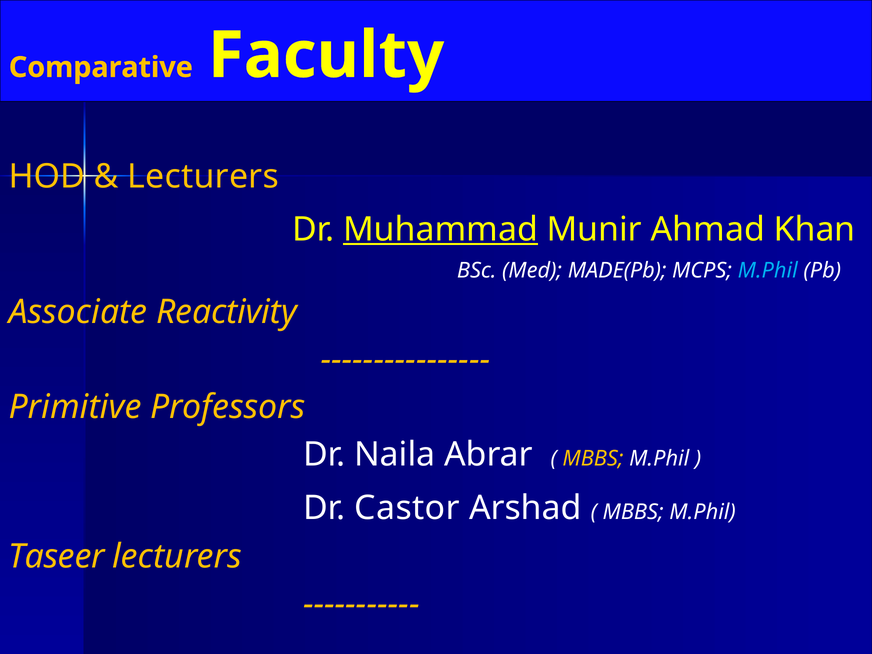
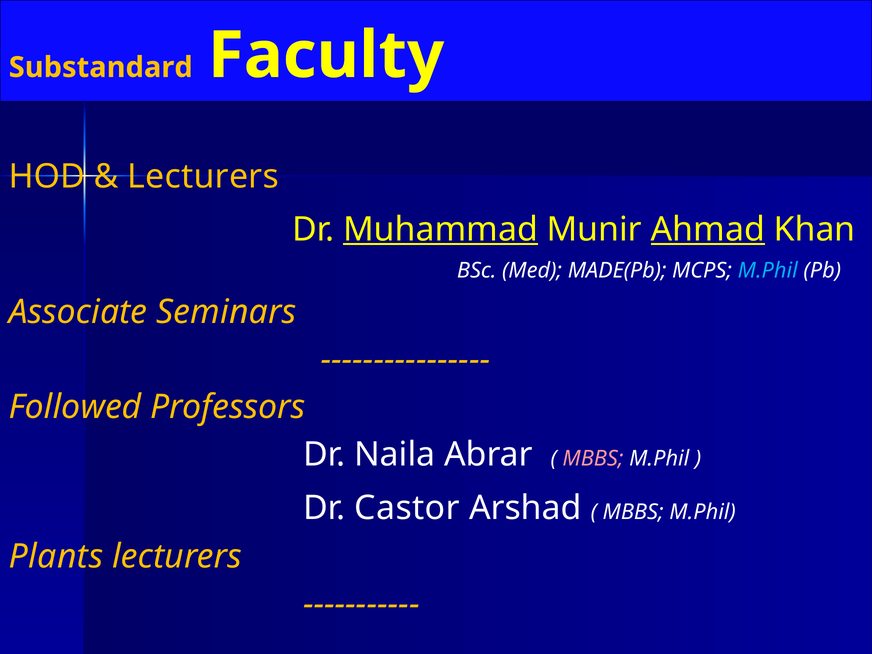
Comparative: Comparative -> Substandard
Ahmad underline: none -> present
Reactivity: Reactivity -> Seminars
Primitive: Primitive -> Followed
MBBS at (593, 459) colour: yellow -> pink
Taseer: Taseer -> Plants
